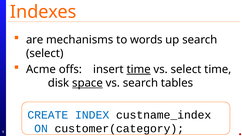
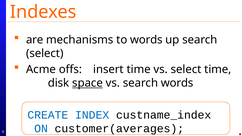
time at (139, 69) underline: present -> none
search tables: tables -> words
customer(category: customer(category -> customer(averages
